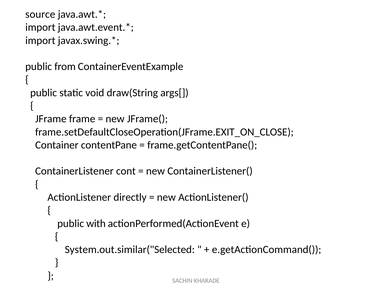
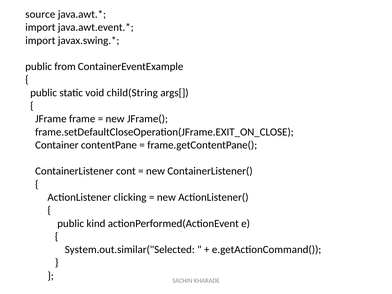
draw(String: draw(String -> child(String
directly: directly -> clicking
with: with -> kind
